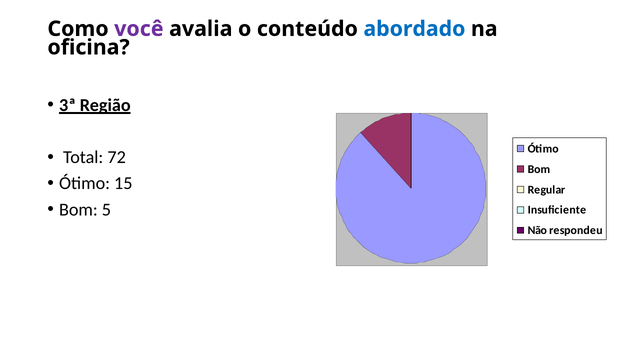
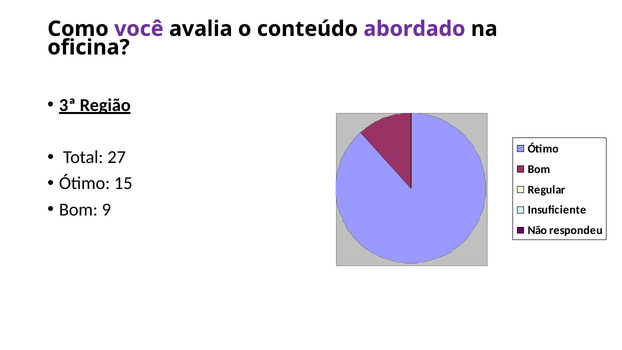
abordado colour: blue -> purple
72: 72 -> 27
5: 5 -> 9
